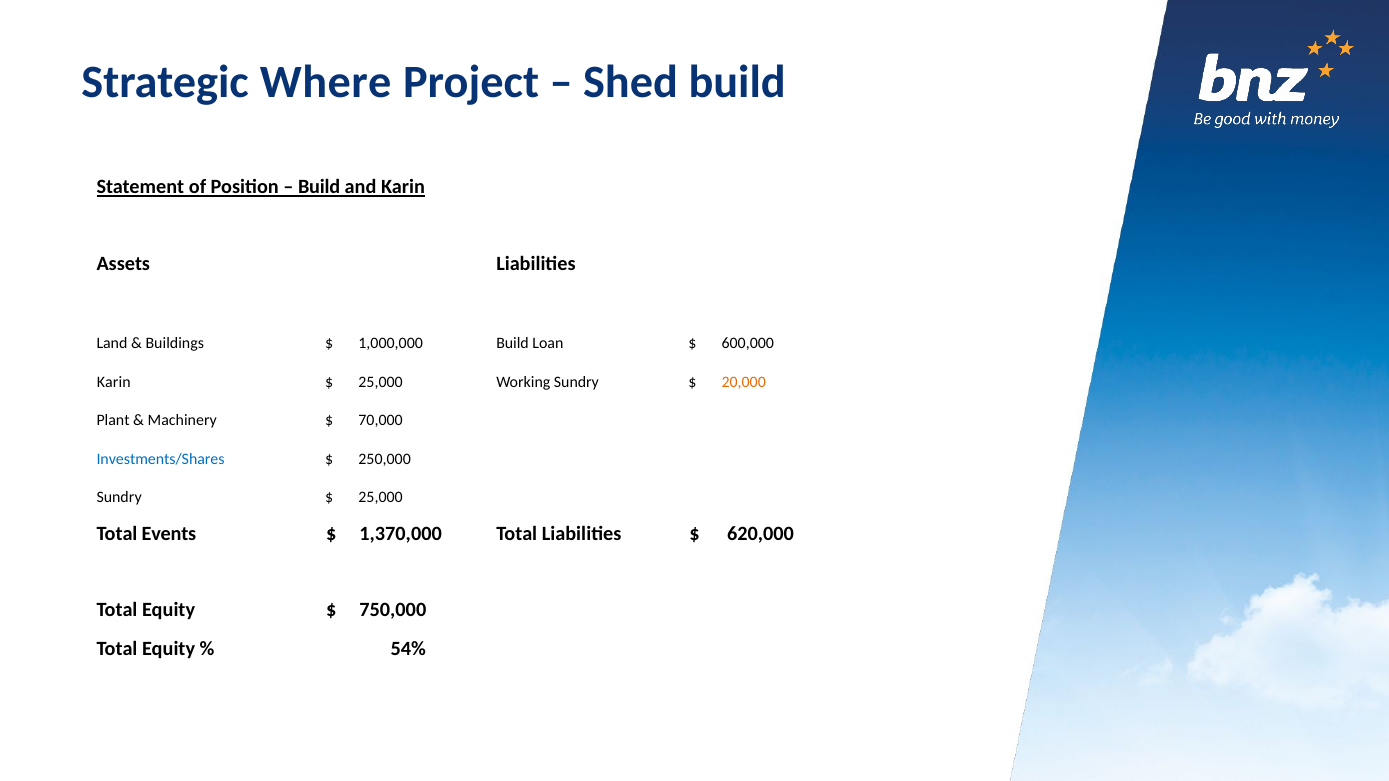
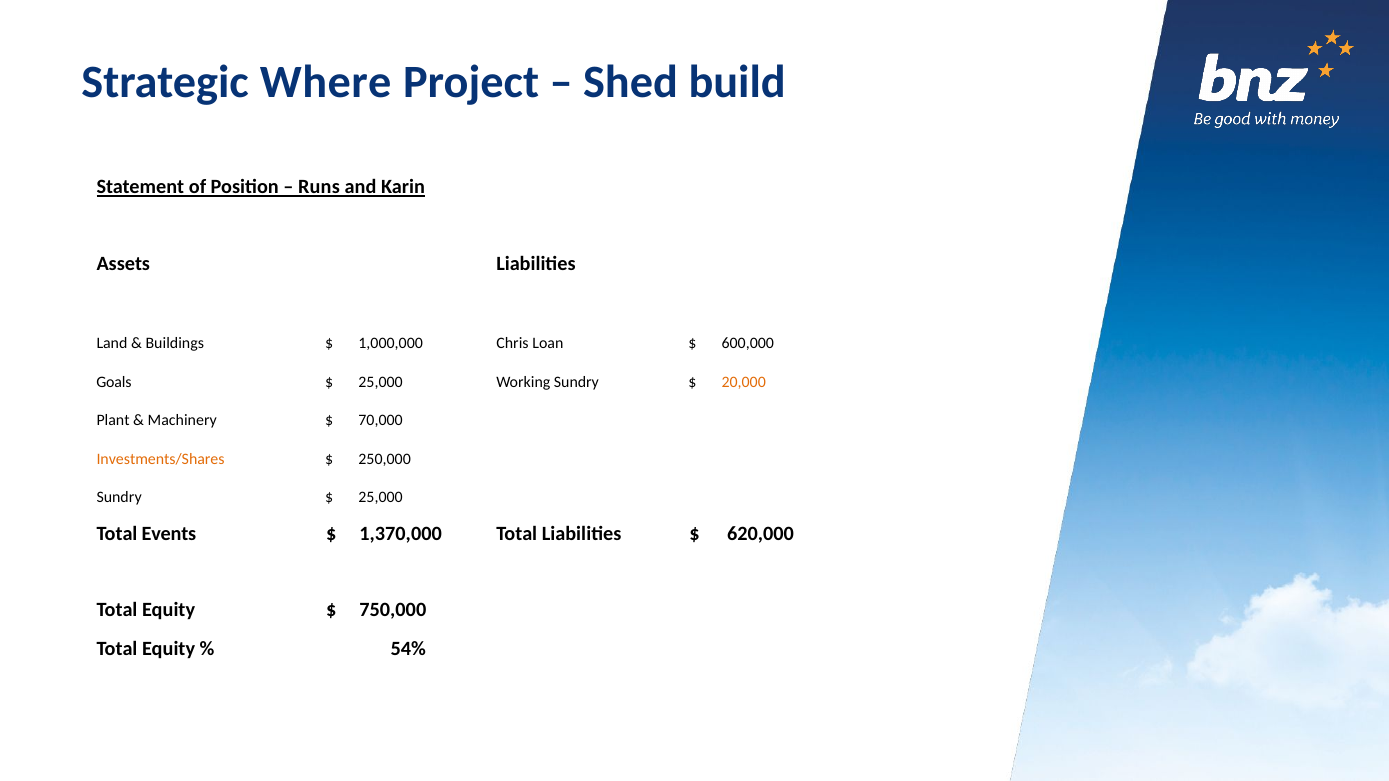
Build at (319, 187): Build -> Runs
1,000,000 Build: Build -> Chris
Karin at (114, 382): Karin -> Goals
Investments/Shares colour: blue -> orange
